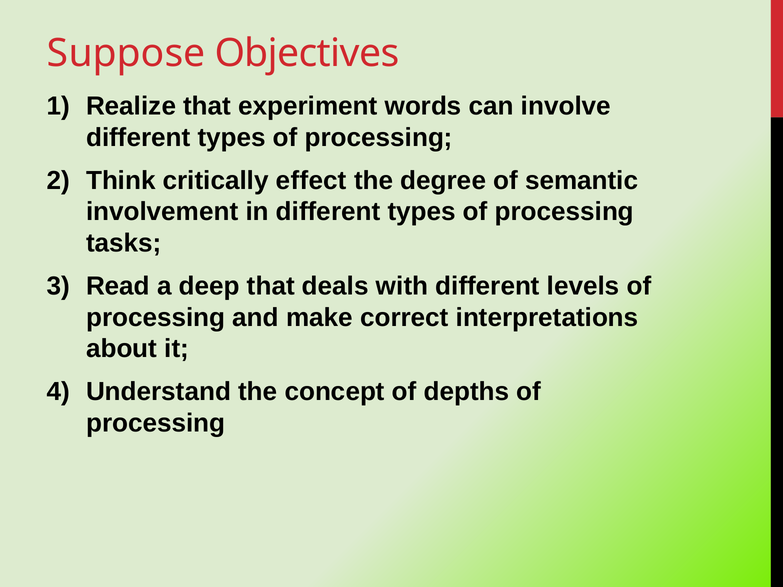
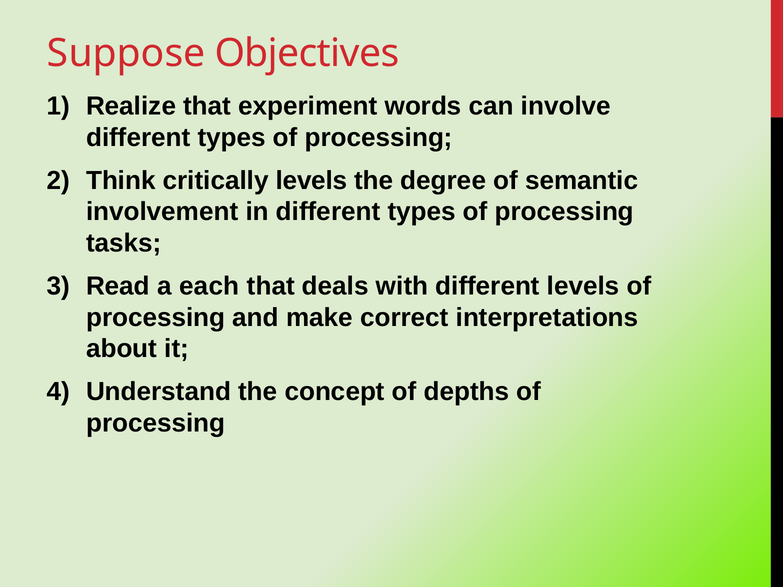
critically effect: effect -> levels
deep: deep -> each
